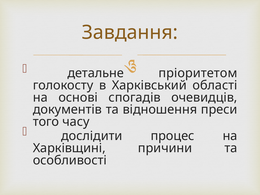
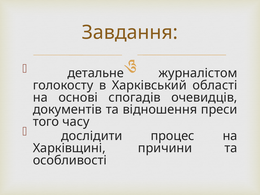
пріоритетом: пріоритетом -> журналістом
